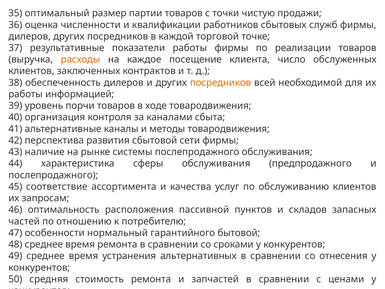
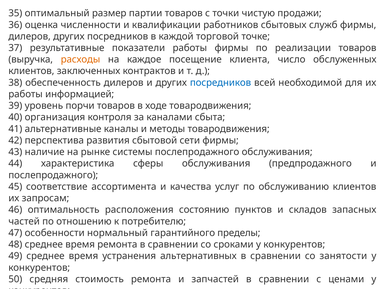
посредников at (221, 83) colour: orange -> blue
пассивной: пассивной -> состоянию
бытовой: бытовой -> пределы
отнесения: отнесения -> занятости
